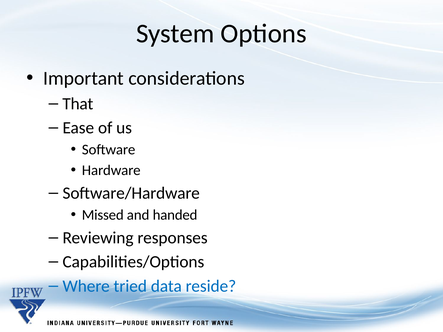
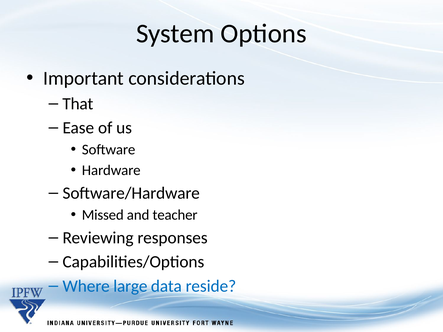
handed: handed -> teacher
tried: tried -> large
